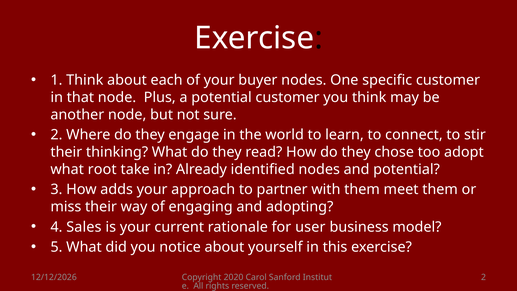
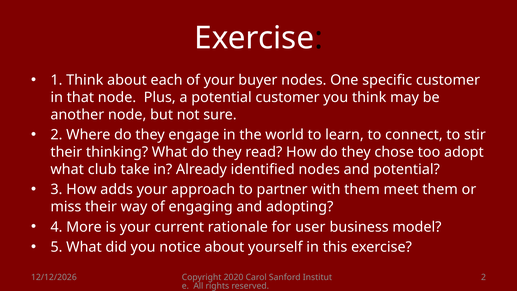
root: root -> club
Sales: Sales -> More
